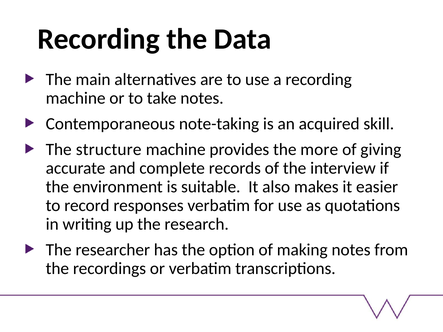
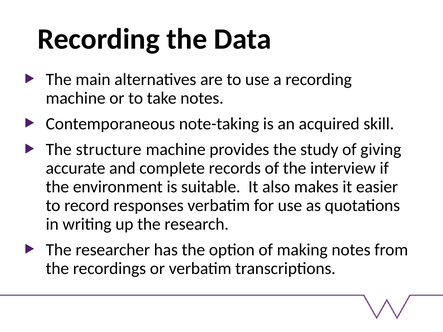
more: more -> study
